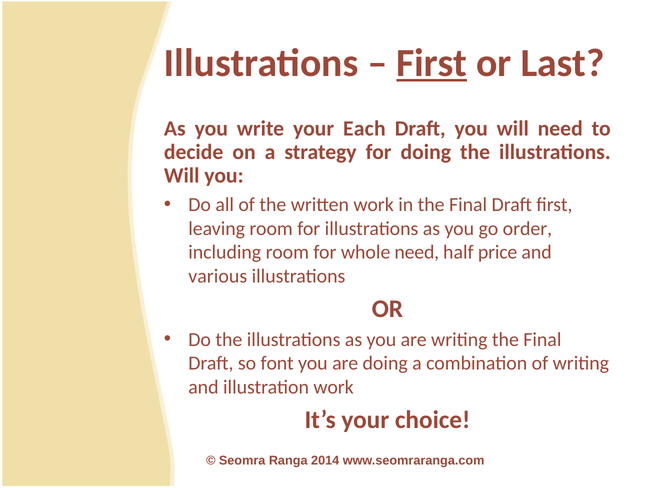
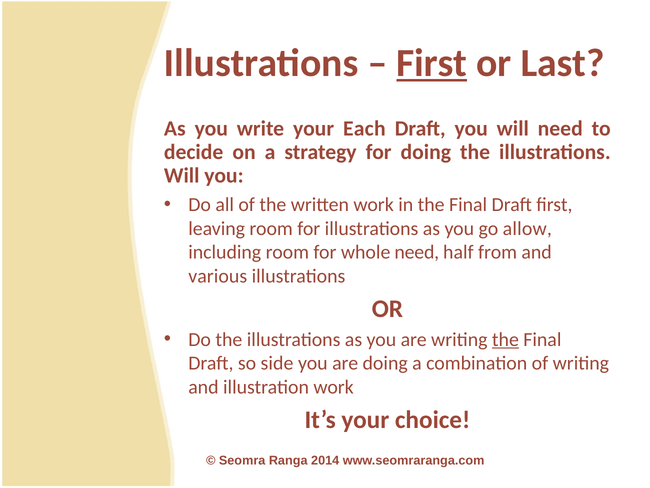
order: order -> allow
price: price -> from
the at (505, 339) underline: none -> present
font: font -> side
